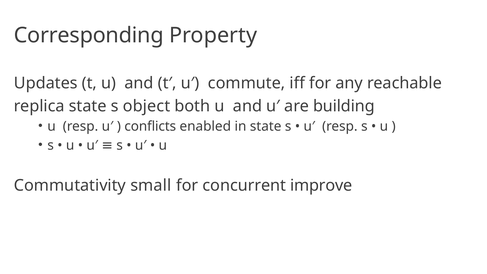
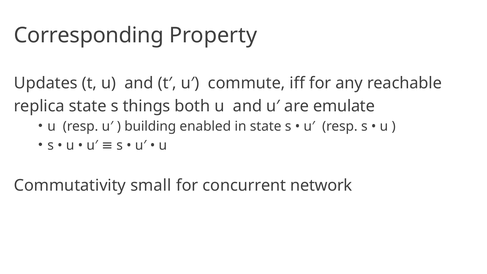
object: object -> things
building: building -> emulate
conflicts: conflicts -> building
improve: improve -> network
